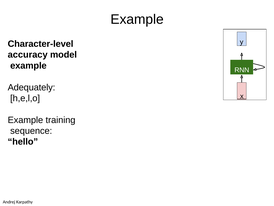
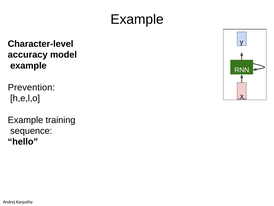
Adequately: Adequately -> Prevention
